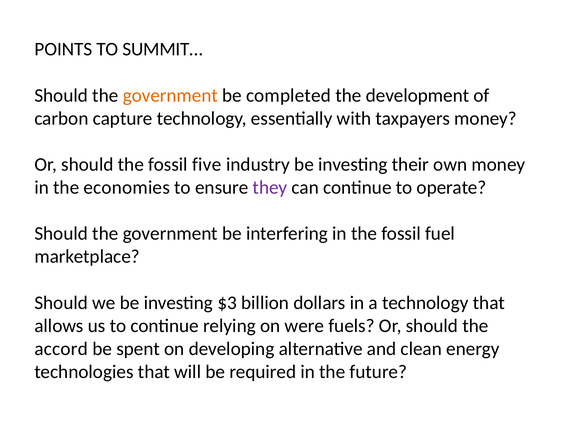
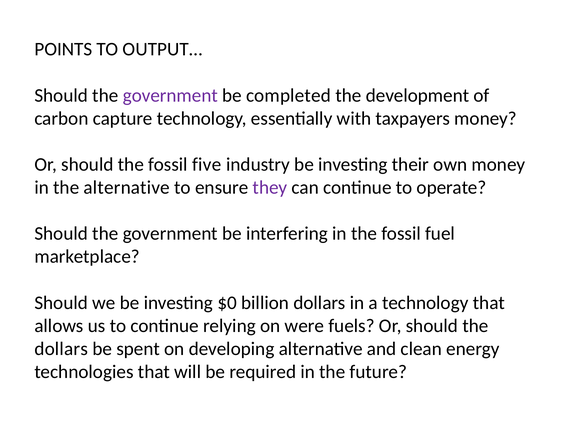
SUMMIT…: SUMMIT… -> OUTPUT…
government at (170, 95) colour: orange -> purple
the economies: economies -> alternative
$3: $3 -> $0
accord at (61, 349): accord -> dollars
